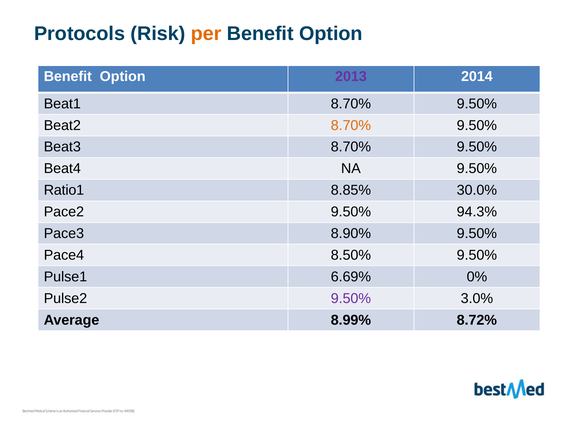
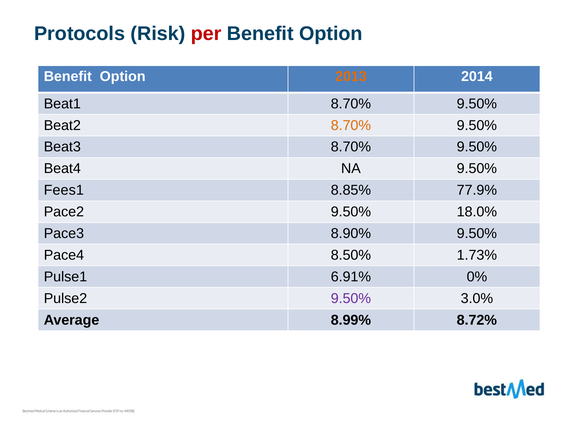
per colour: orange -> red
2013 colour: purple -> orange
Ratio1: Ratio1 -> Fees1
30.0%: 30.0% -> 77.9%
94.3%: 94.3% -> 18.0%
8.50% 9.50%: 9.50% -> 1.73%
6.69%: 6.69% -> 6.91%
